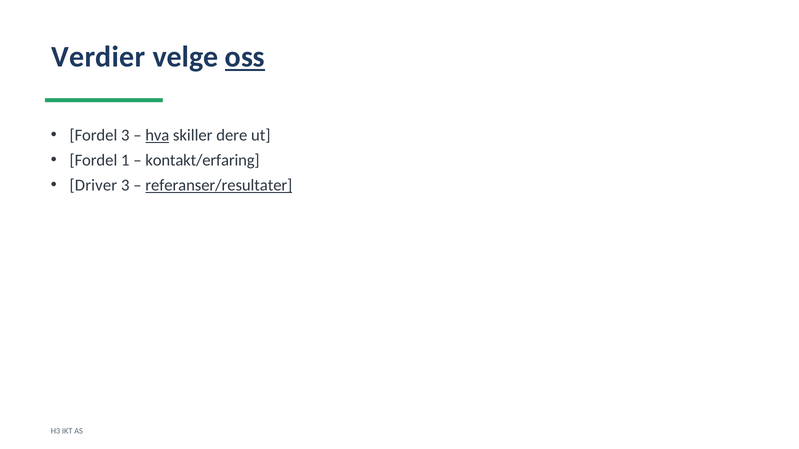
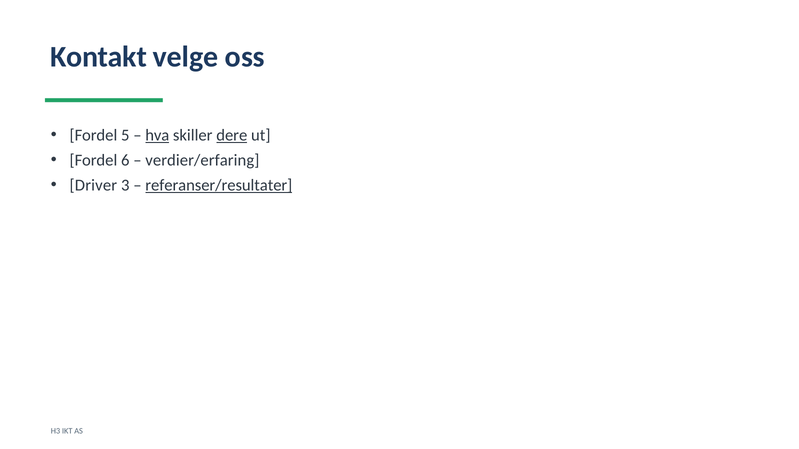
Verdier: Verdier -> Kontakt
oss underline: present -> none
Fordel 3: 3 -> 5
dere underline: none -> present
1: 1 -> 6
kontakt/erfaring: kontakt/erfaring -> verdier/erfaring
